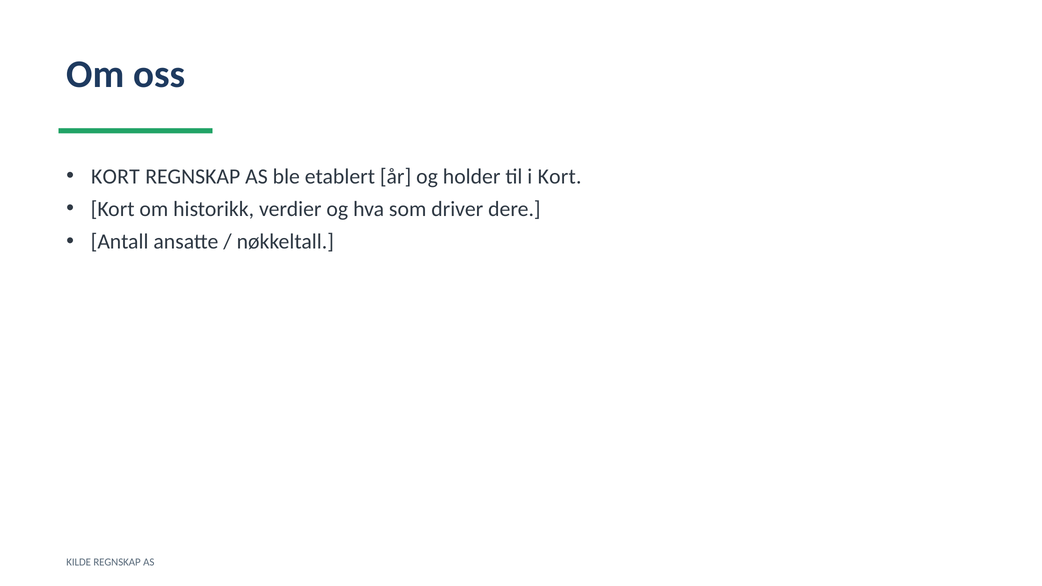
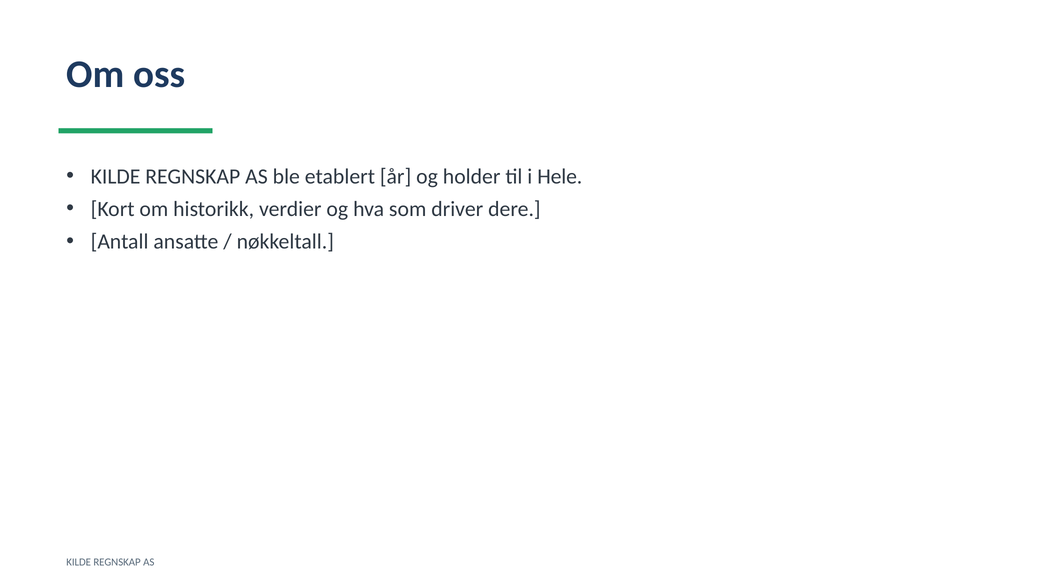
KORT at (115, 176): KORT -> KILDE
i Kort: Kort -> Hele
